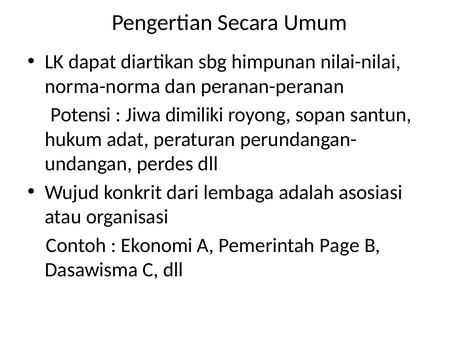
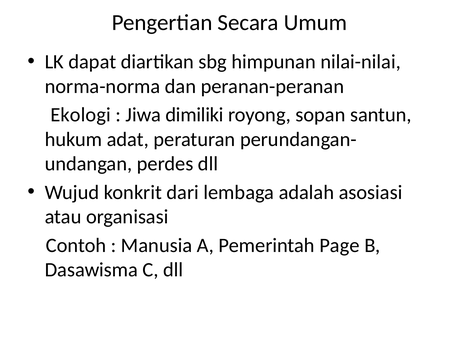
Potensi: Potensi -> Ekologi
Ekonomi: Ekonomi -> Manusia
